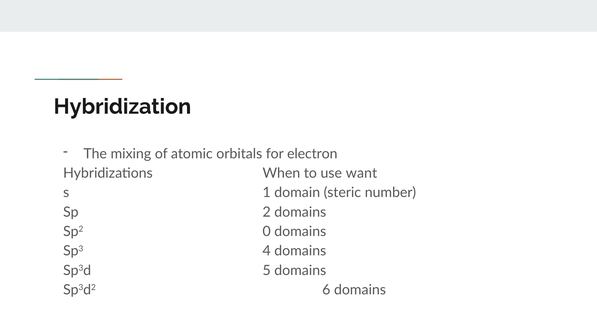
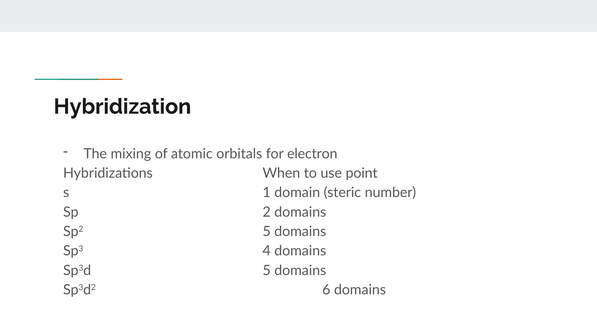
want: want -> point
Sp2 0: 0 -> 5
